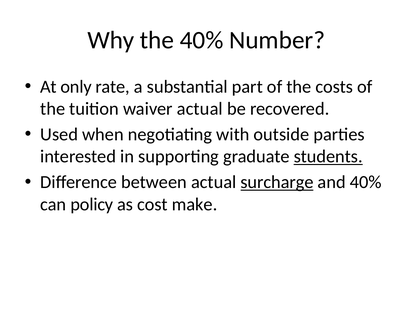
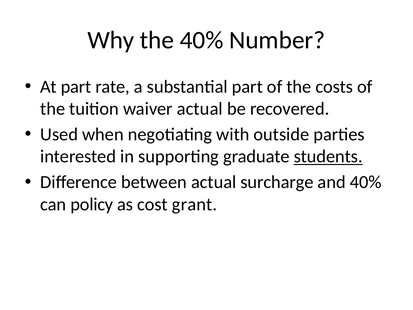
At only: only -> part
surcharge underline: present -> none
make: make -> grant
